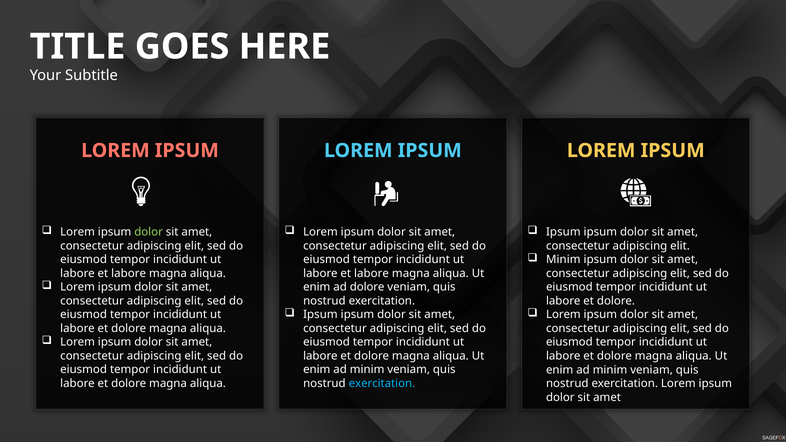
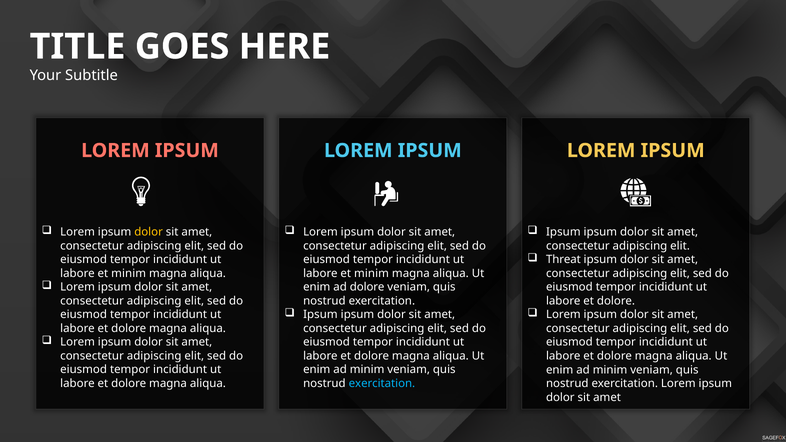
dolor at (149, 232) colour: light green -> yellow
Minim at (563, 260): Minim -> Threat
labore at (129, 273): labore -> minim
labore at (372, 273): labore -> minim
